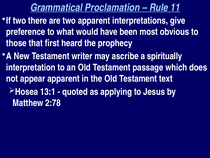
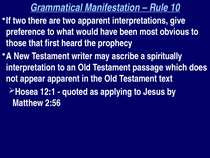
Proclamation: Proclamation -> Manifestation
11: 11 -> 10
13:1: 13:1 -> 12:1
2:78: 2:78 -> 2:56
